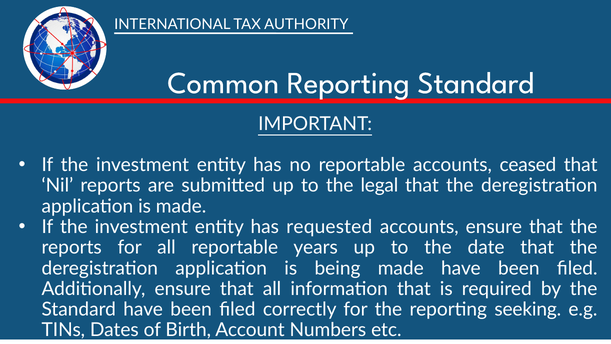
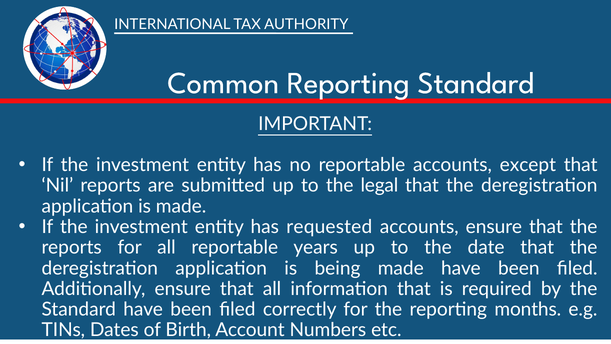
ceased: ceased -> except
seeking: seeking -> months
